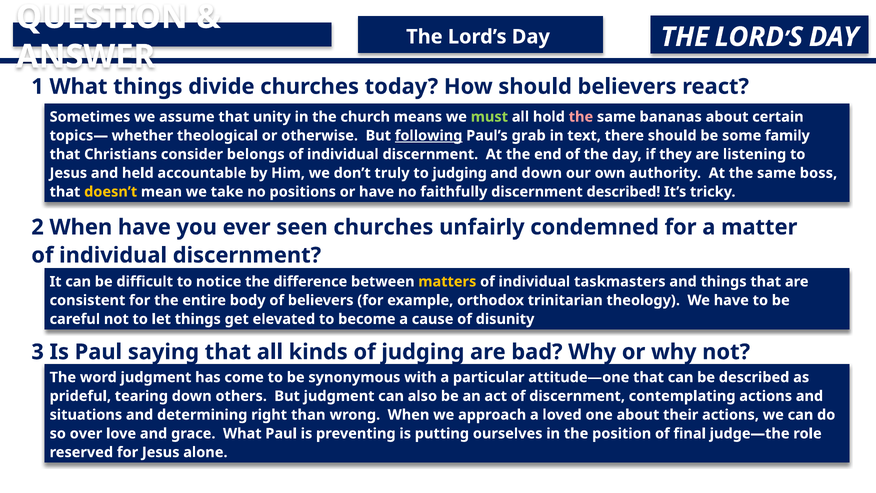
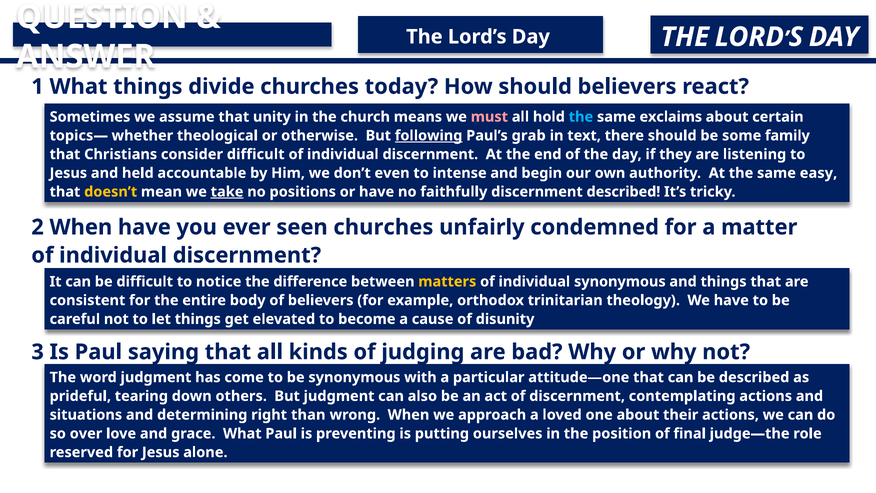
must colour: light green -> pink
the at (581, 117) colour: pink -> light blue
bananas: bananas -> exclaims
consider belongs: belongs -> difficult
truly: truly -> even
to judging: judging -> intense
and down: down -> begin
boss: boss -> easy
take underline: none -> present
individual taskmasters: taskmasters -> synonymous
